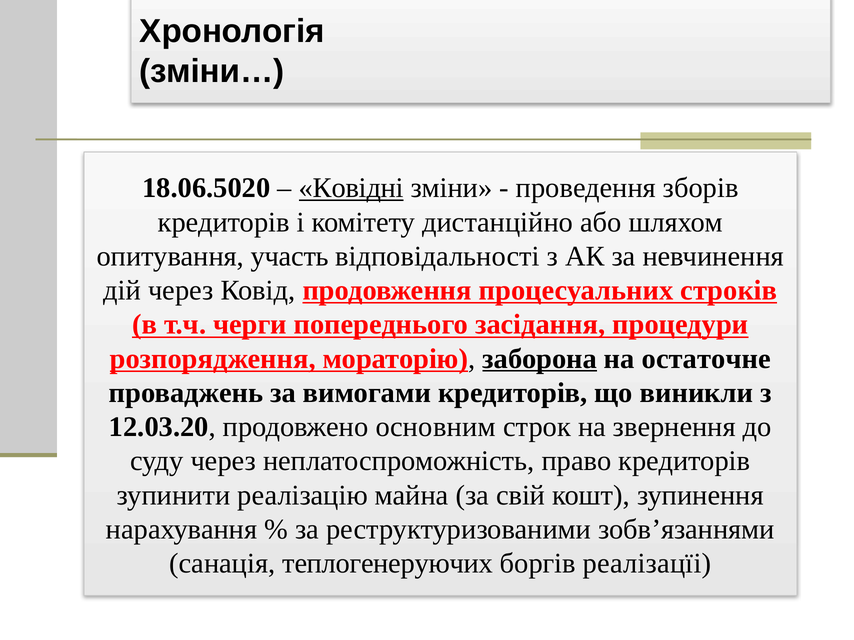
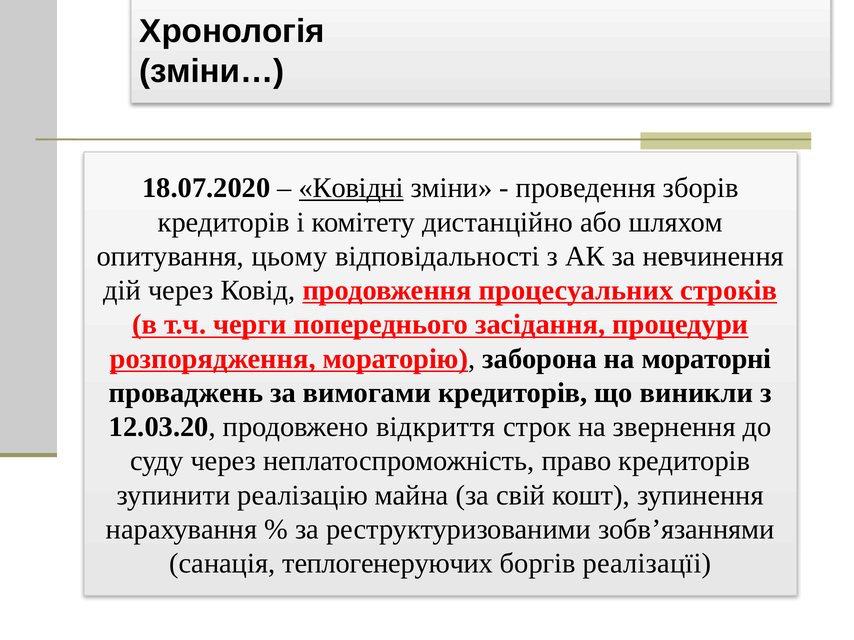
18.06.5020: 18.06.5020 -> 18.07.2020
участь: участь -> цьому
заборона underline: present -> none
остаточне: остаточне -> мораторні
основним: основним -> відкриття
